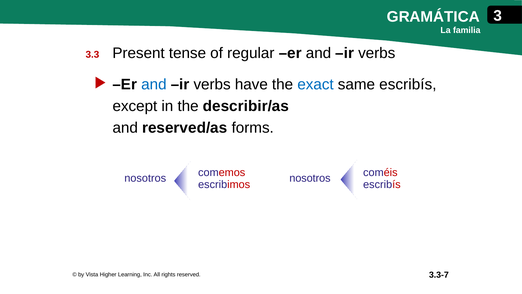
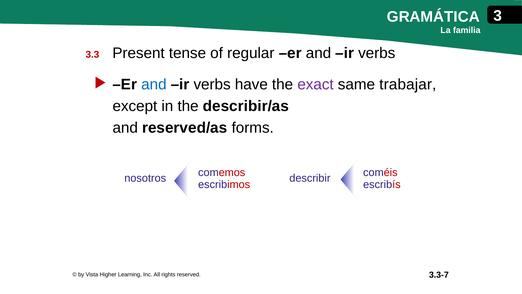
exact colour: blue -> purple
same escribís: escribís -> trabajar
nosotros at (310, 178): nosotros -> describir
